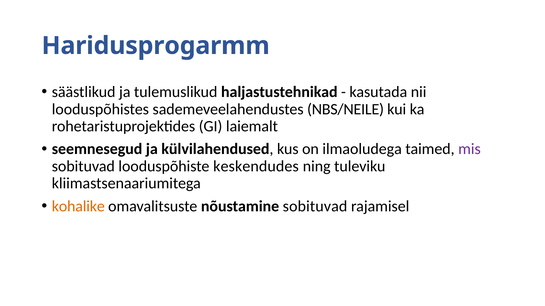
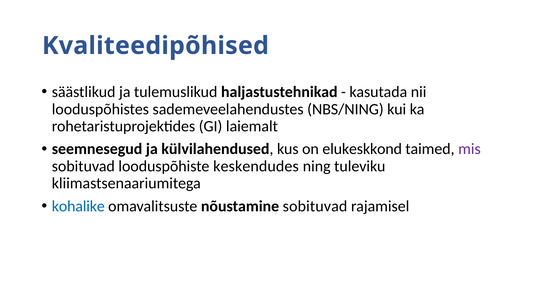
Haridusprogarmm: Haridusprogarmm -> Kvaliteedipõhised
NBS/NEILE: NBS/NEILE -> NBS/NING
ilmaoludega: ilmaoludega -> elukeskkond
kohalike colour: orange -> blue
